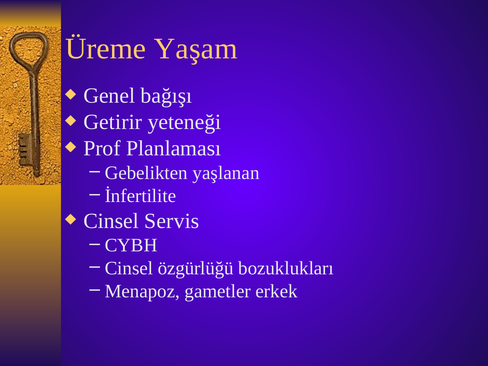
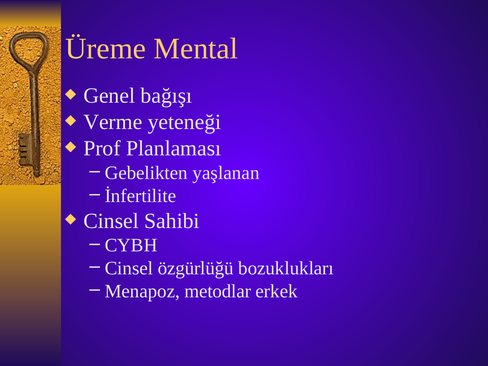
Yaşam: Yaşam -> Mental
Getirir: Getirir -> Verme
Servis: Servis -> Sahibi
gametler: gametler -> metodlar
